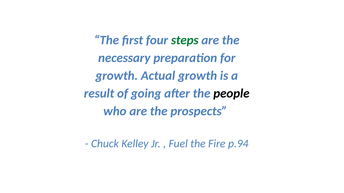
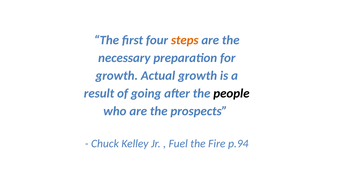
steps colour: green -> orange
